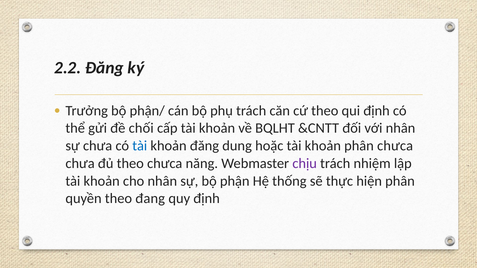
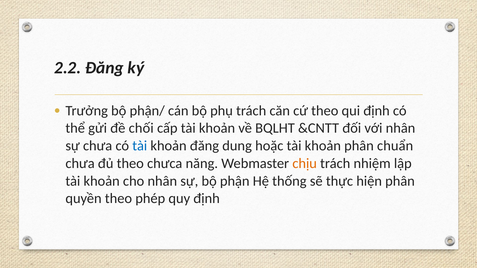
phân chưca: chưca -> chuẩn
chịu colour: purple -> orange
đang: đang -> phép
